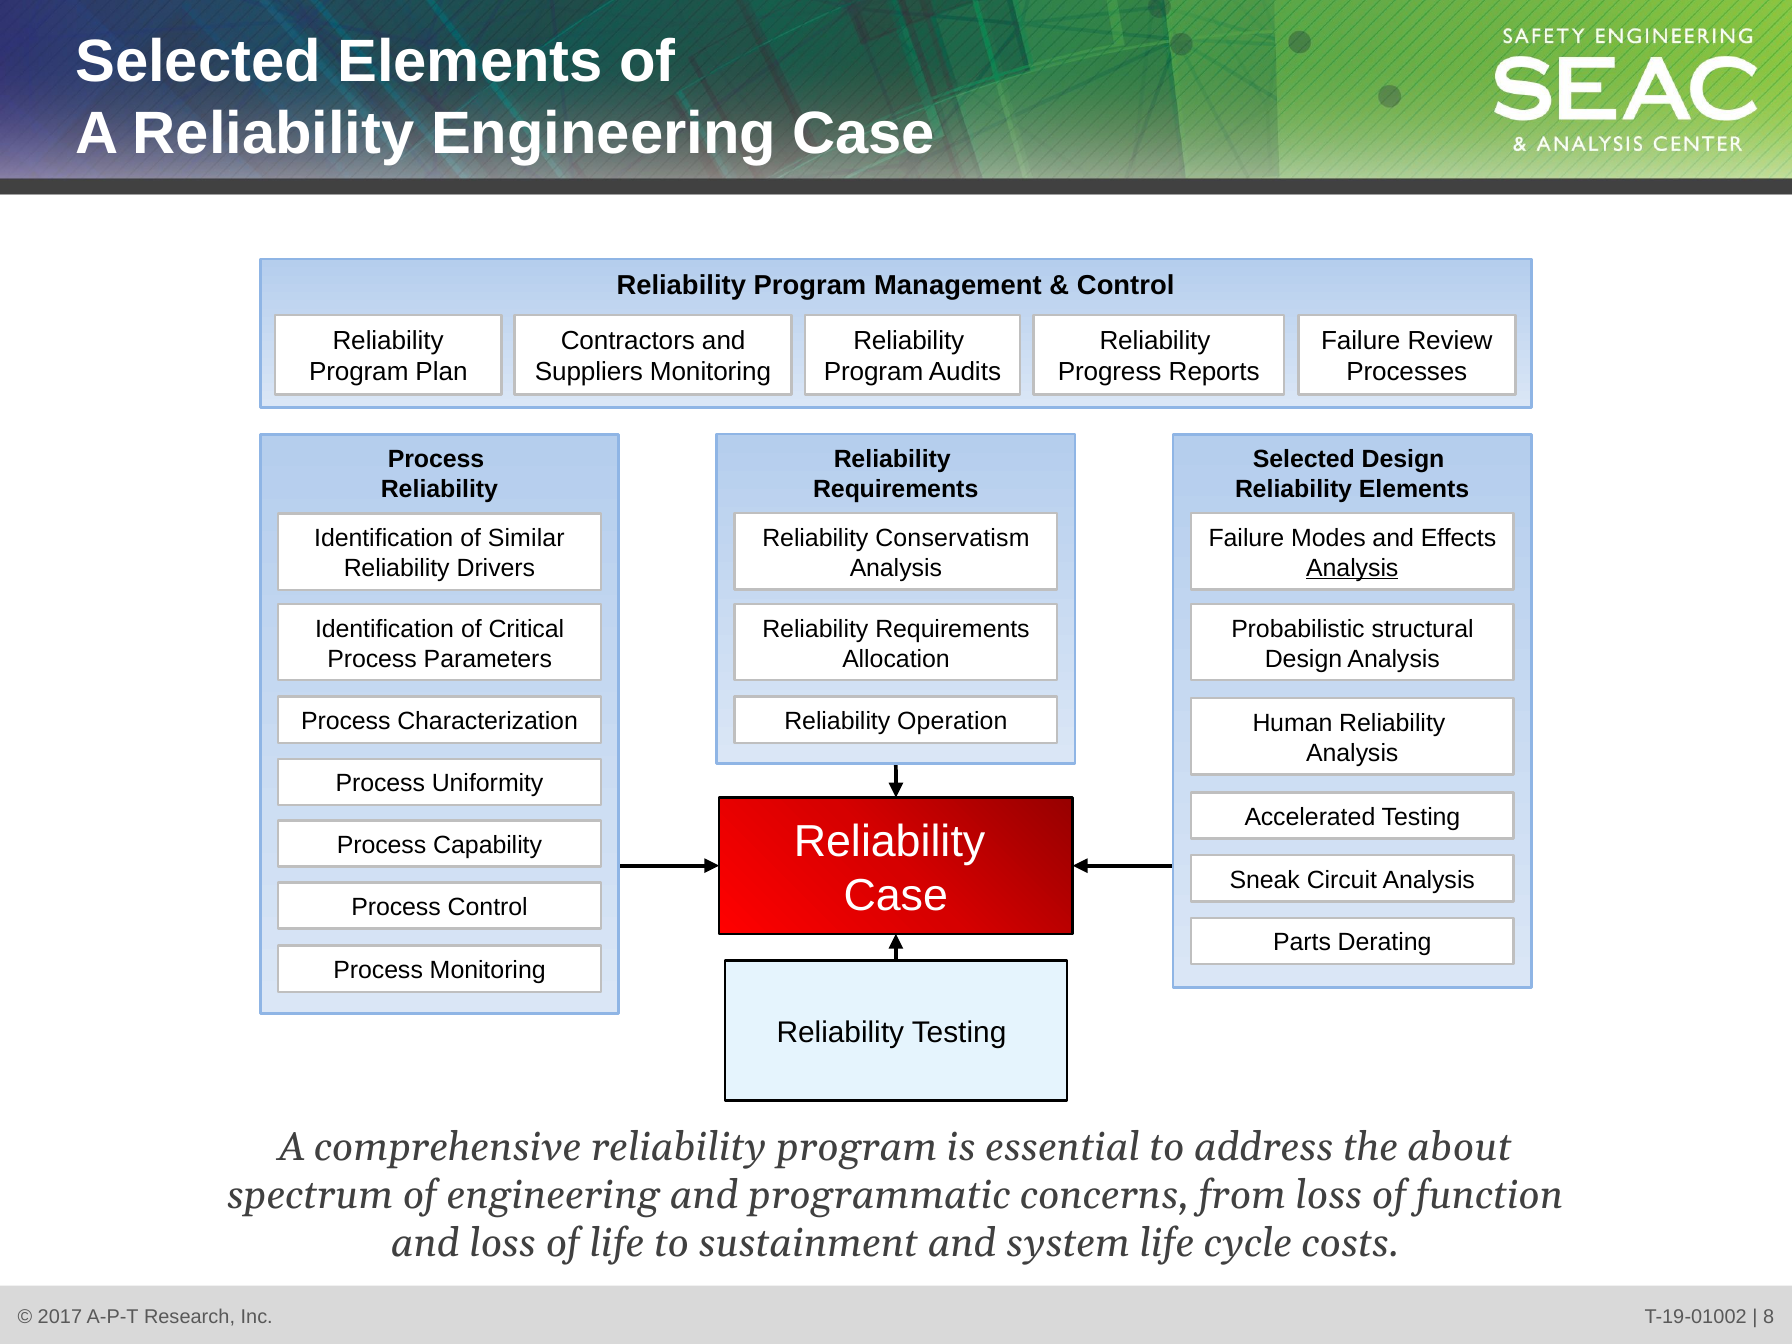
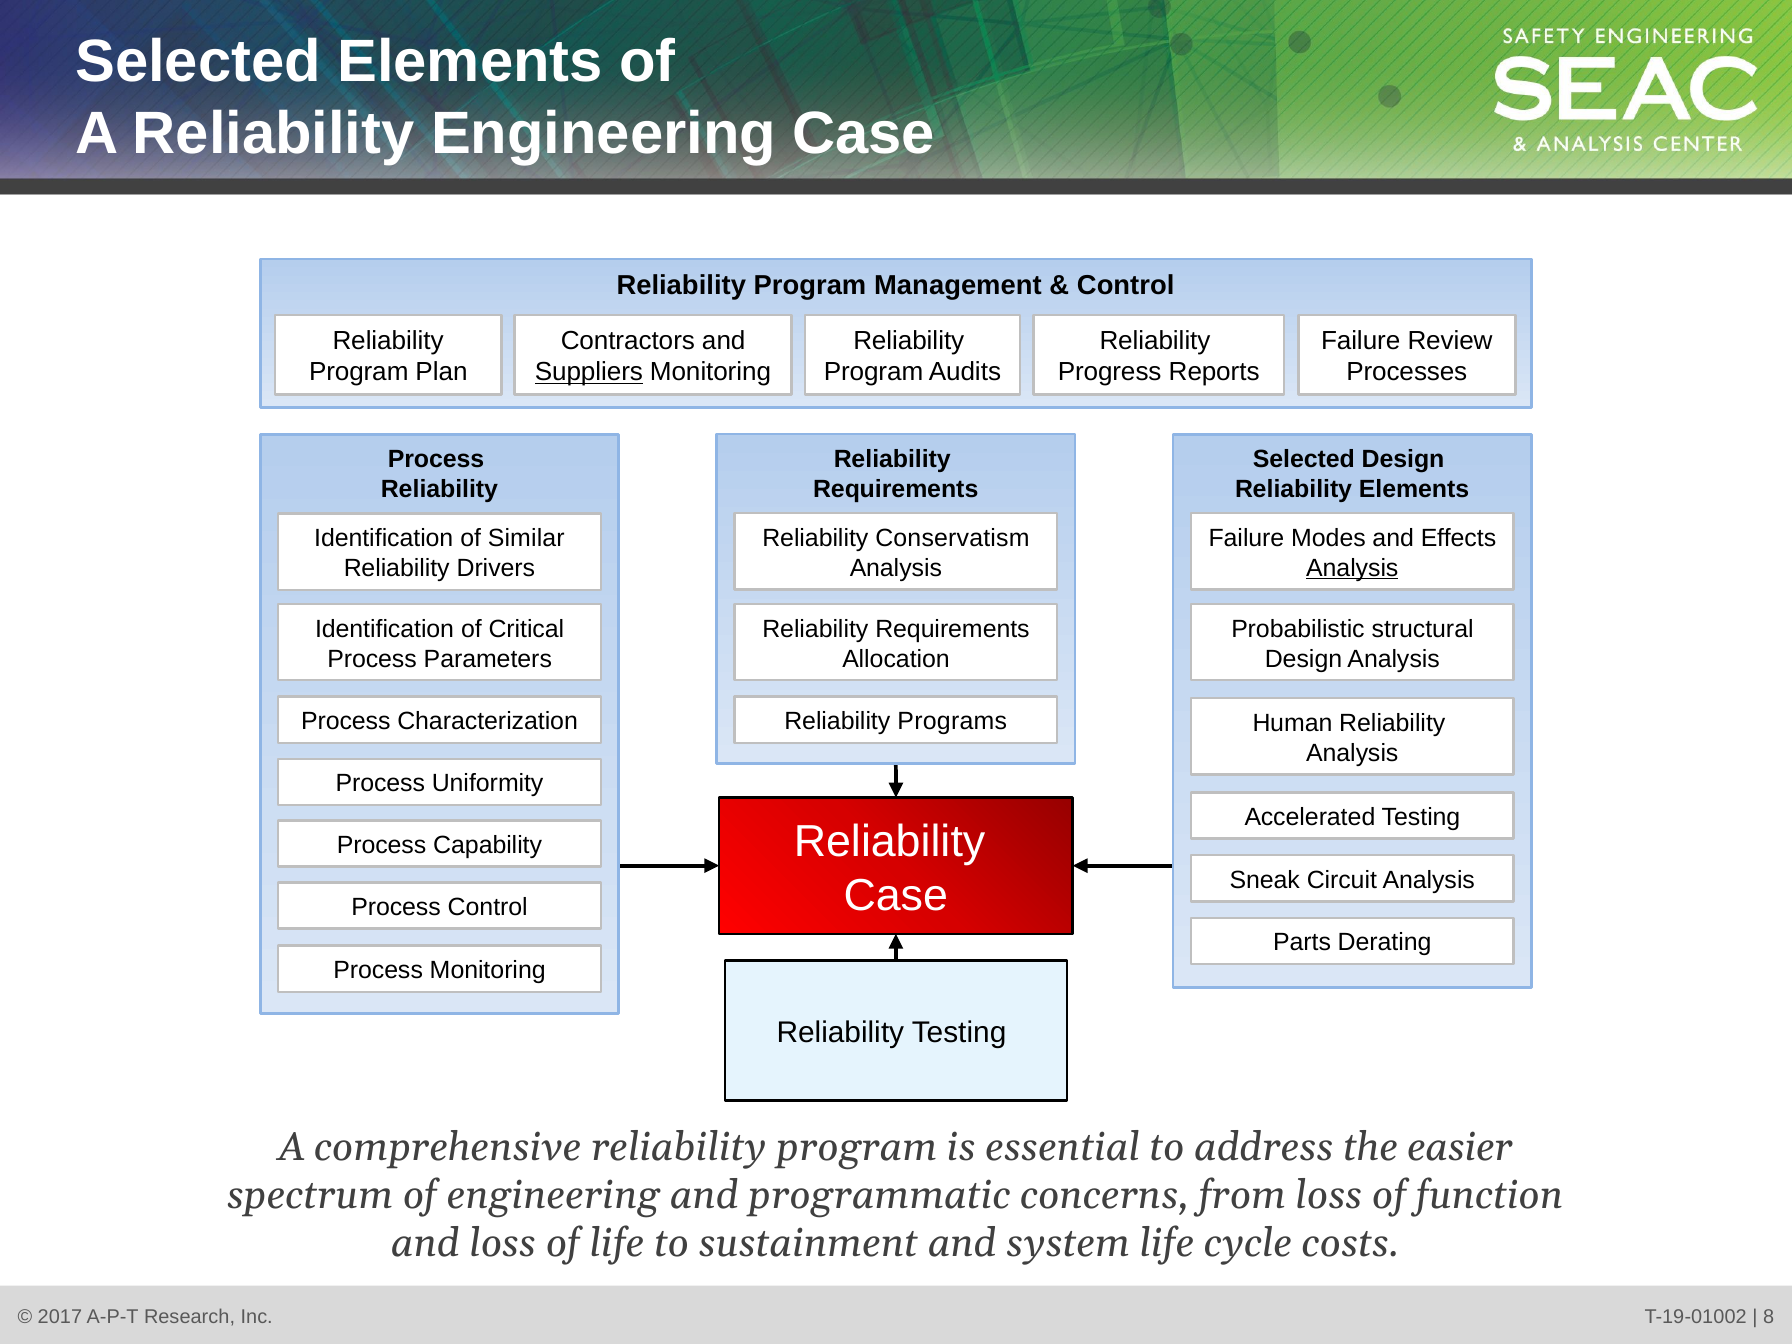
Suppliers underline: none -> present
Operation: Operation -> Programs
about: about -> easier
